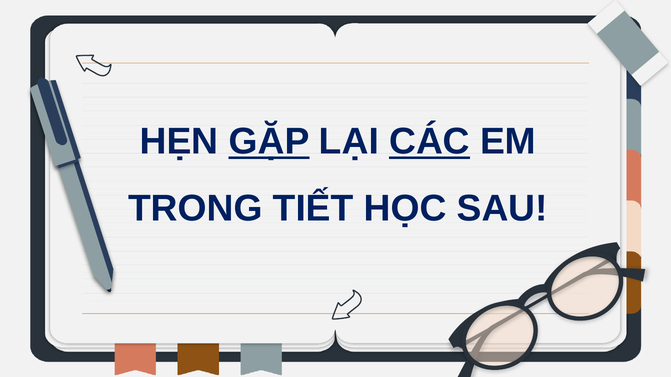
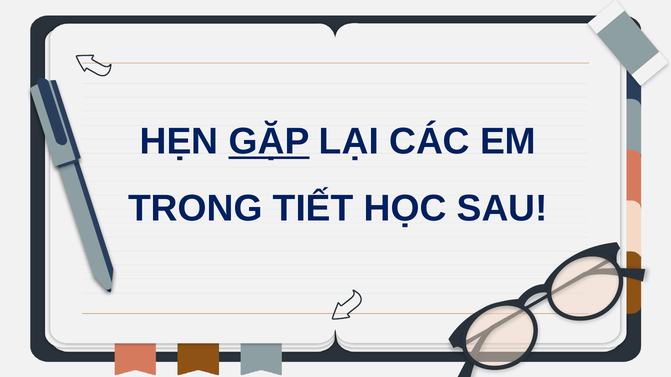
CÁC underline: present -> none
